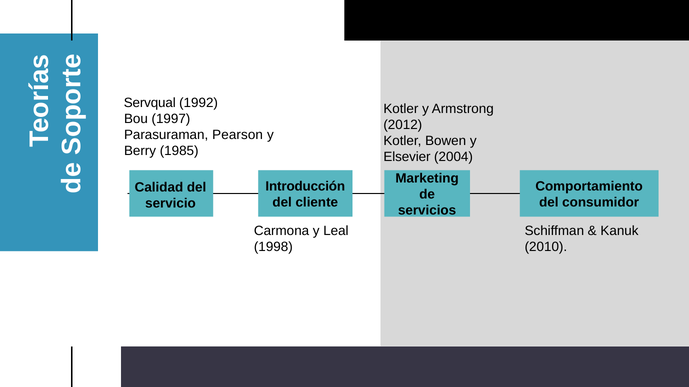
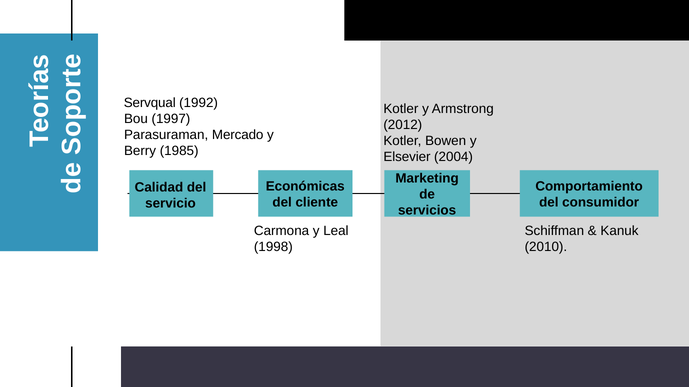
Pearson: Pearson -> Mercado
Introducción: Introducción -> Económicas
